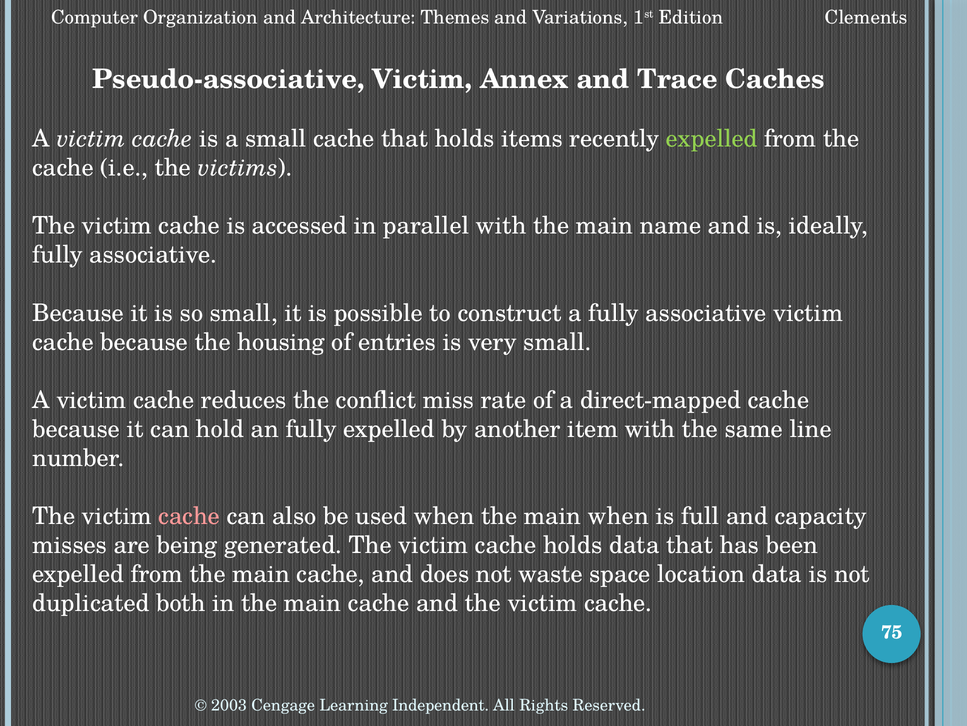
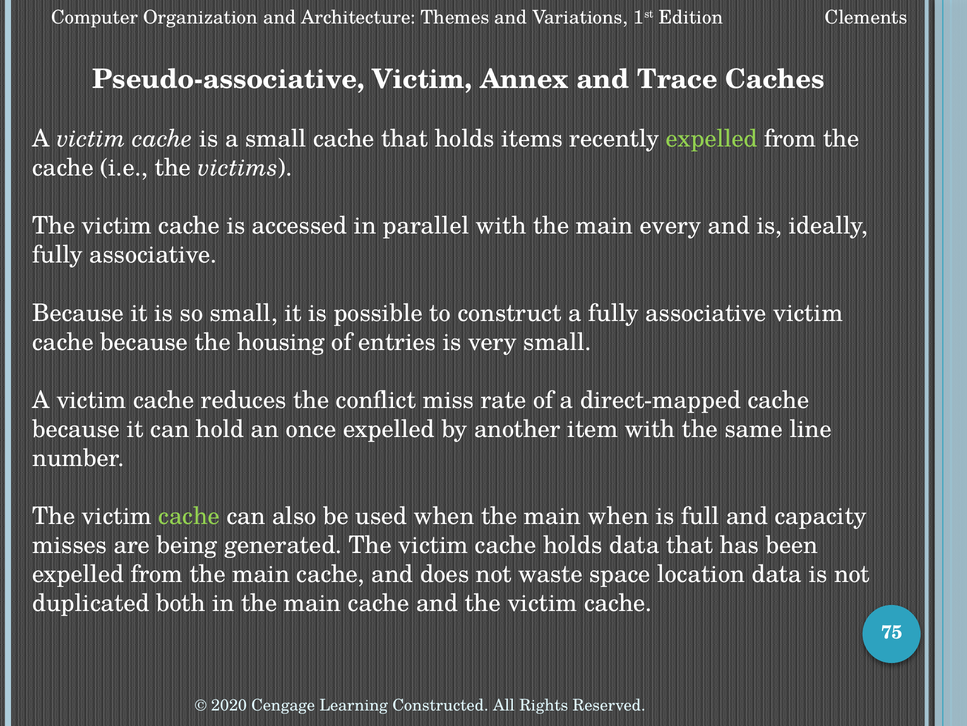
name: name -> every
an fully: fully -> once
cache at (189, 516) colour: pink -> light green
2003: 2003 -> 2020
Independent: Independent -> Constructed
